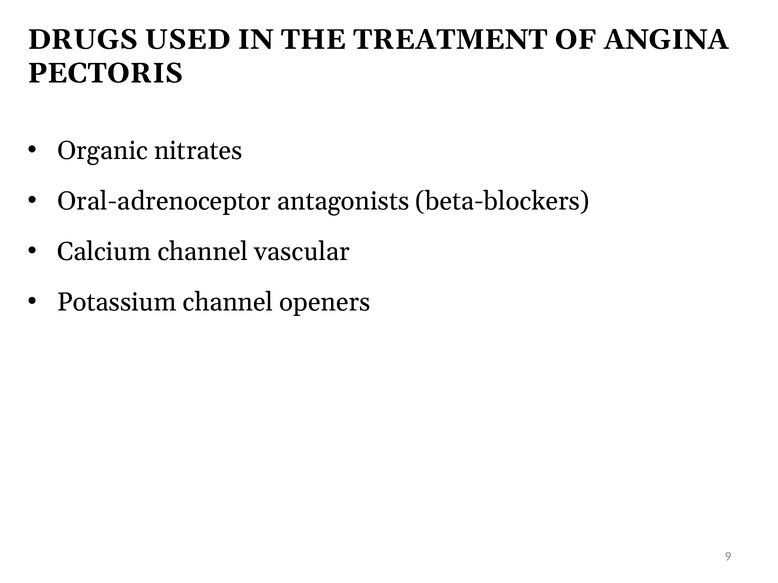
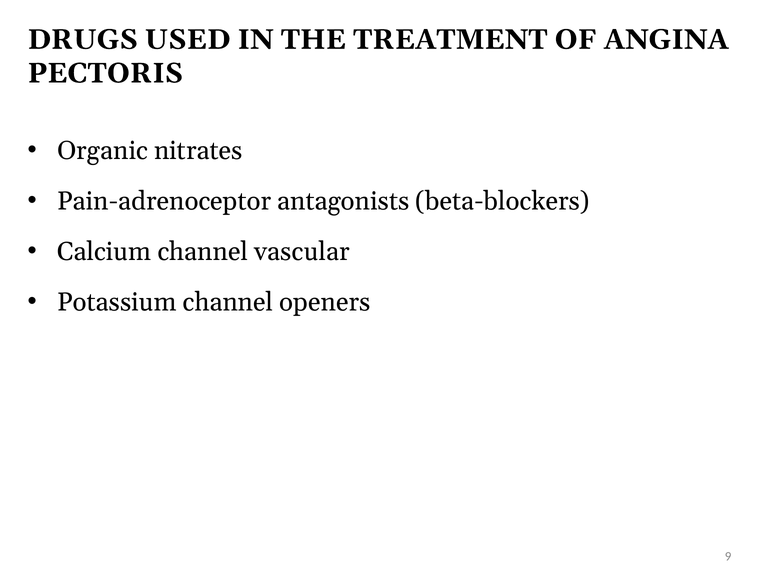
Oral-adrenoceptor: Oral-adrenoceptor -> Pain-adrenoceptor
